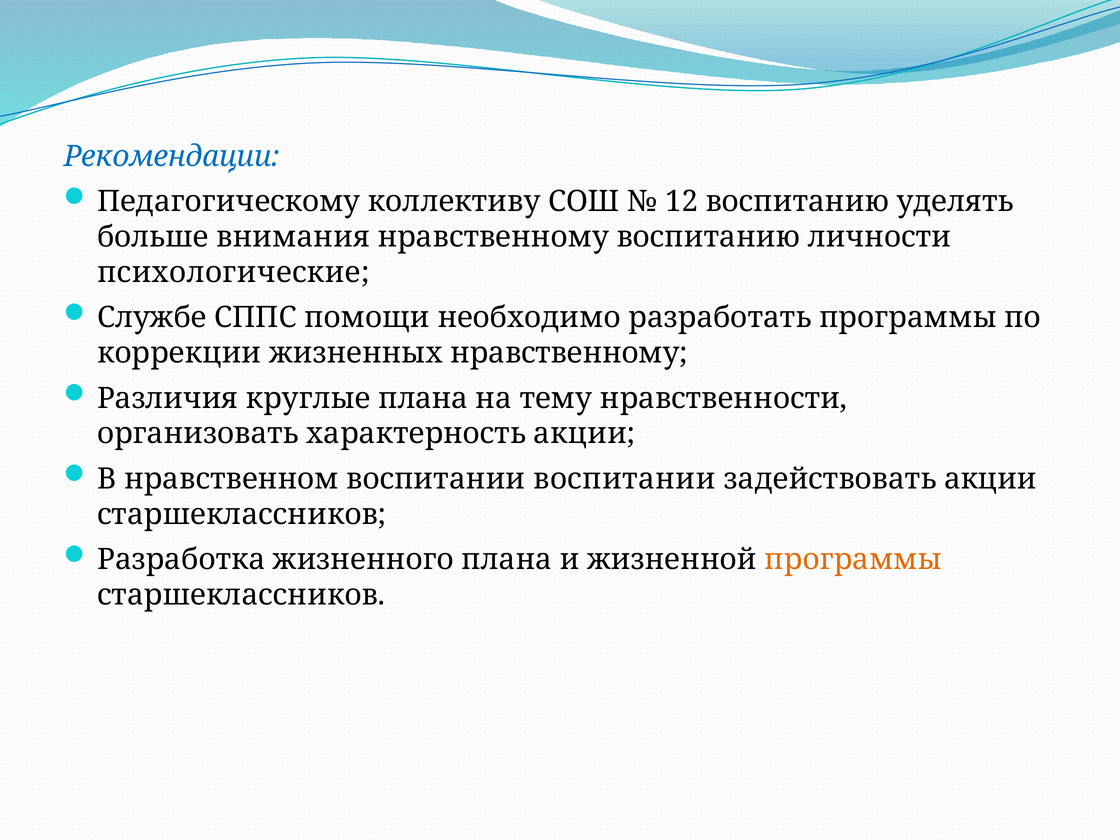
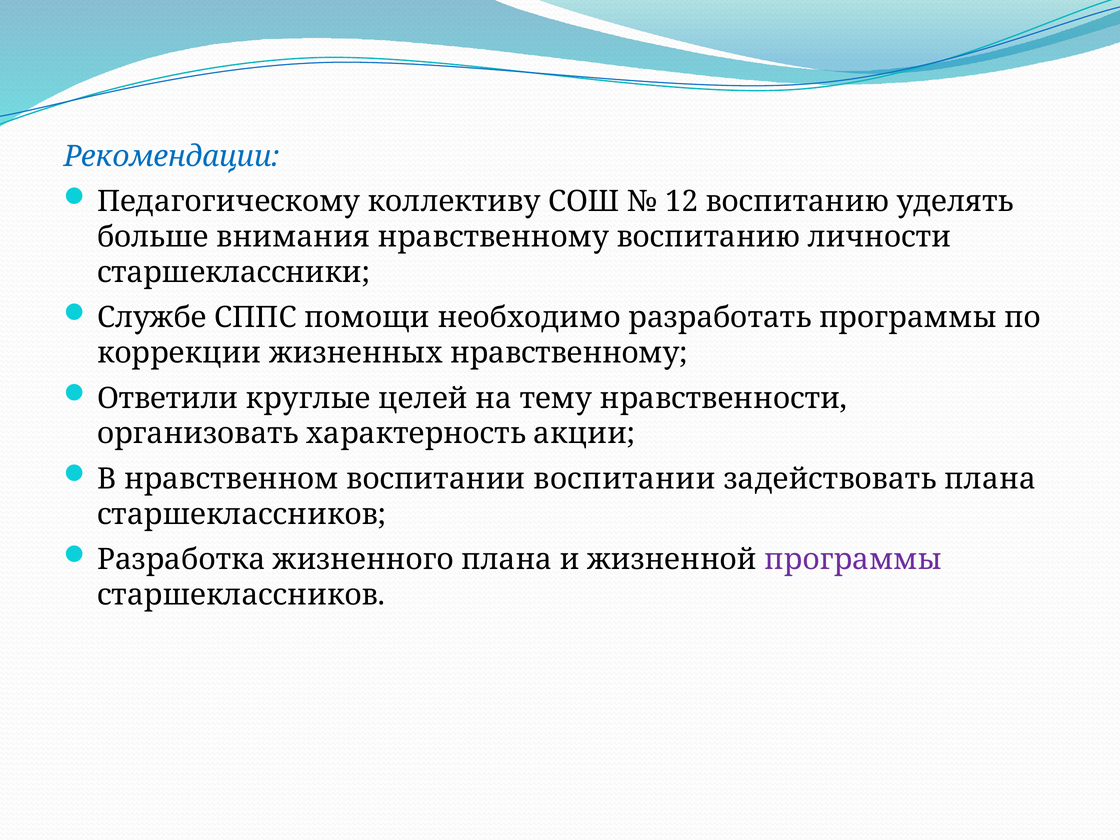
психологические: психологические -> старшеклассники
Различия: Различия -> Ответили
круглые плана: плана -> целей
задействовать акции: акции -> плана
программы at (853, 559) colour: orange -> purple
